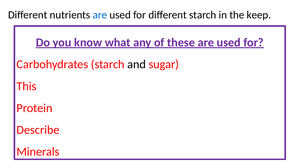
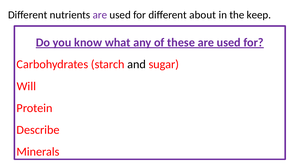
are at (100, 15) colour: blue -> purple
different starch: starch -> about
This: This -> Will
